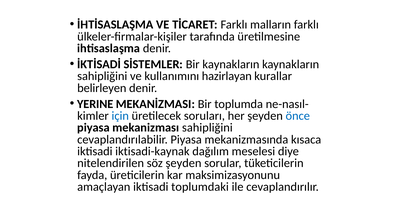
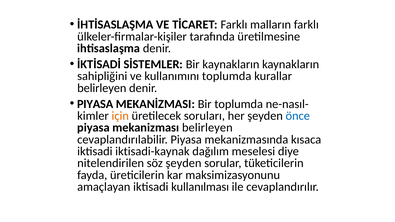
kullanımını hazirlayan: hazirlayan -> toplumda
YERINE at (95, 104): YERINE -> PIYASA
için colour: blue -> orange
mekanizması sahipliğini: sahipliğini -> belirleyen
toplumdaki: toplumdaki -> kullanılması
